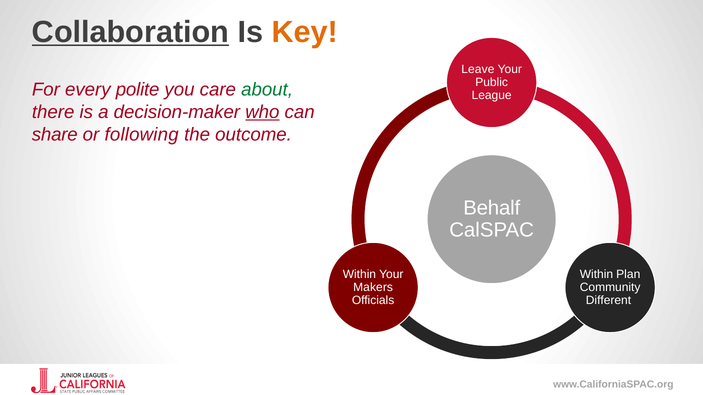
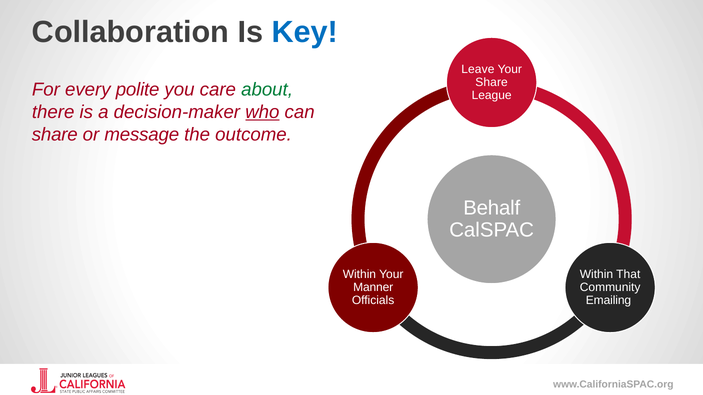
Collaboration underline: present -> none
Key colour: orange -> blue
Public at (492, 83): Public -> Share
following: following -> message
Plan: Plan -> That
Makers: Makers -> Manner
Different: Different -> Emailing
